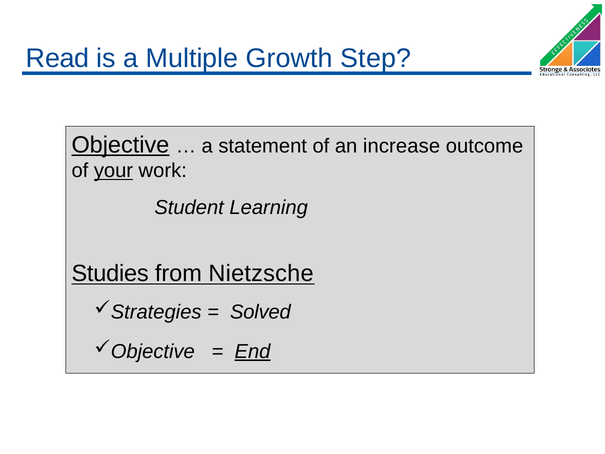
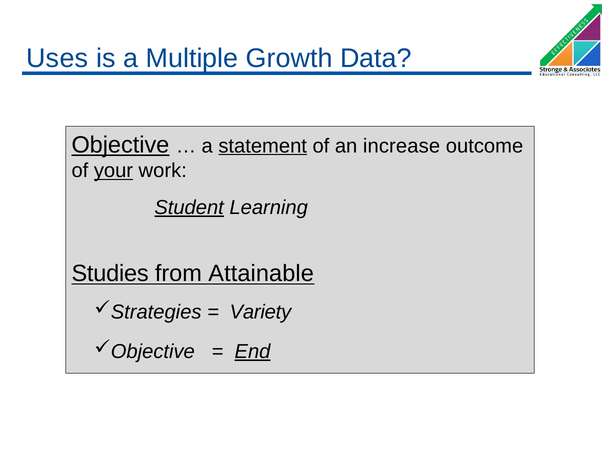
Read: Read -> Uses
Step: Step -> Data
statement underline: none -> present
Student underline: none -> present
Nietzsche: Nietzsche -> Attainable
Solved: Solved -> Variety
